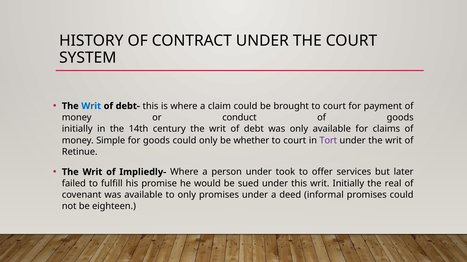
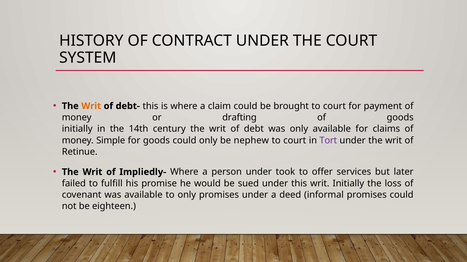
Writ at (91, 106) colour: blue -> orange
conduct: conduct -> drafting
whether: whether -> nephew
real: real -> loss
